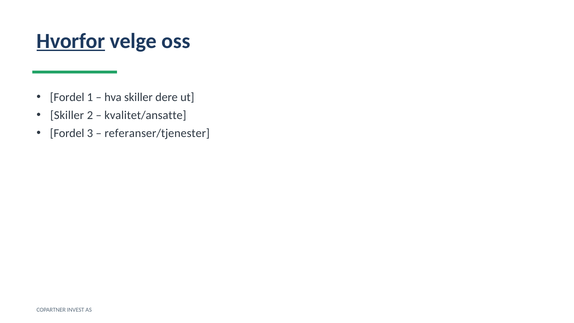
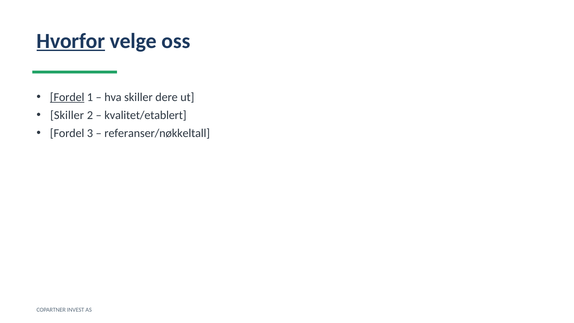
Fordel at (67, 97) underline: none -> present
kvalitet/ansatte: kvalitet/ansatte -> kvalitet/etablert
referanser/tjenester: referanser/tjenester -> referanser/nøkkeltall
